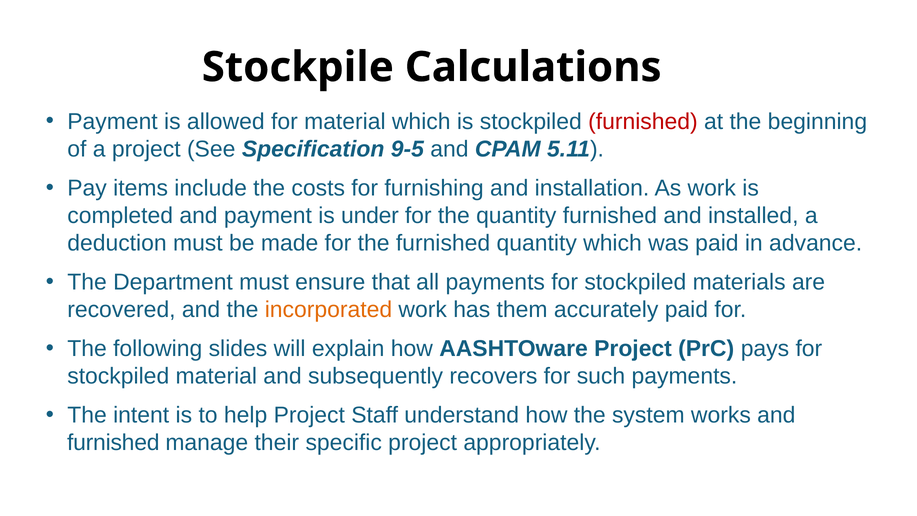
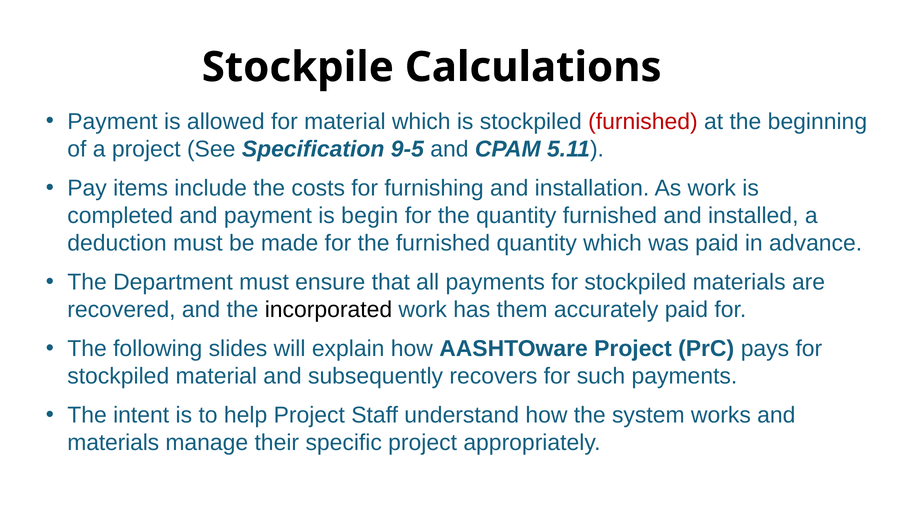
under: under -> begin
incorporated colour: orange -> black
furnished at (113, 443): furnished -> materials
